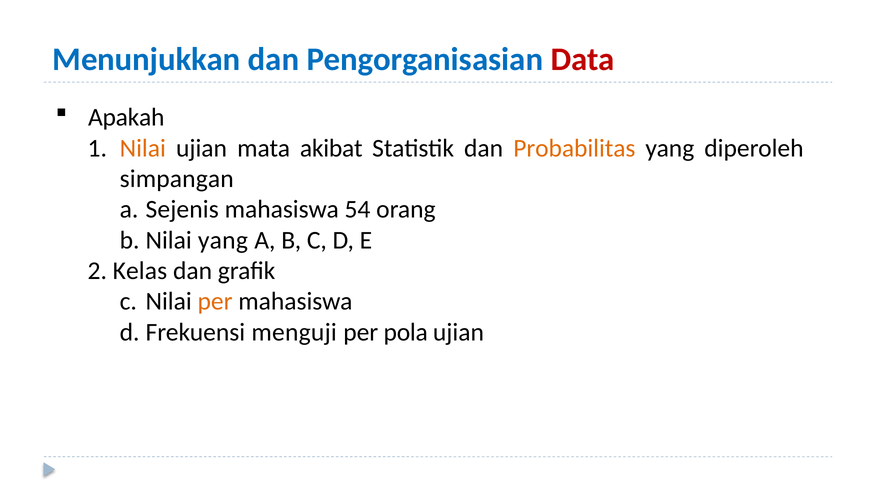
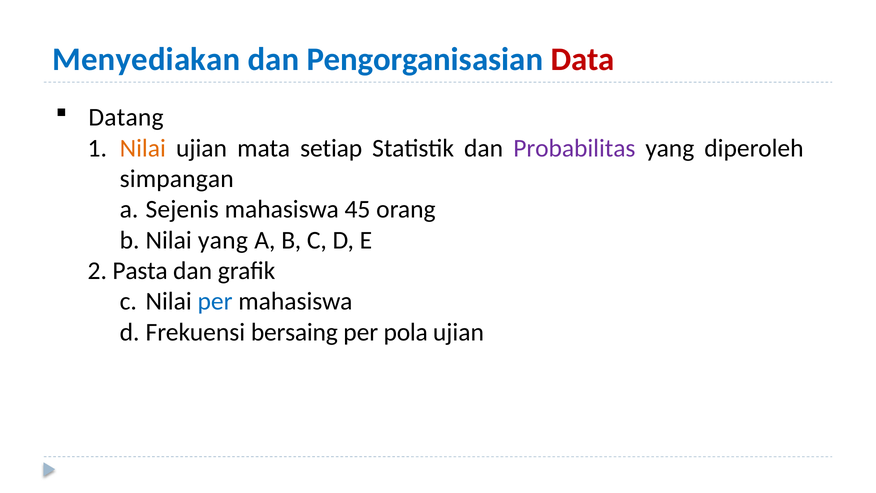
Menunjukkan: Menunjukkan -> Menyediakan
Apakah: Apakah -> Datang
akibat: akibat -> setiap
Probabilitas colour: orange -> purple
54: 54 -> 45
Kelas: Kelas -> Pasta
per at (215, 302) colour: orange -> blue
menguji: menguji -> bersaing
